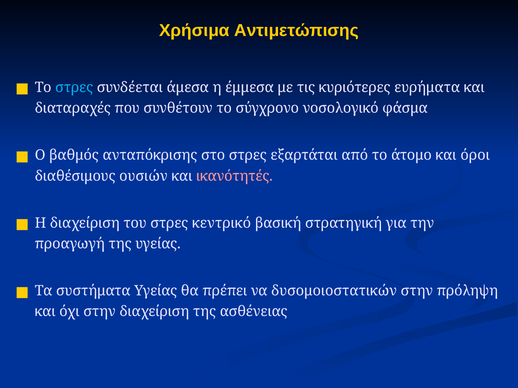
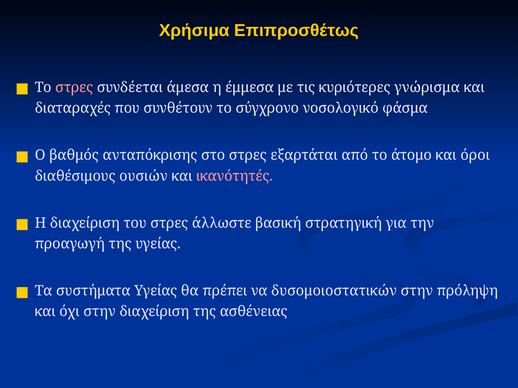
Αντιμετώπισης: Αντιμετώπισης -> Επιπροσθέτως
στρες at (74, 88) colour: light blue -> pink
ευρήματα: ευρήματα -> γνώρισμα
κεντρικό: κεντρικό -> άλλωστε
